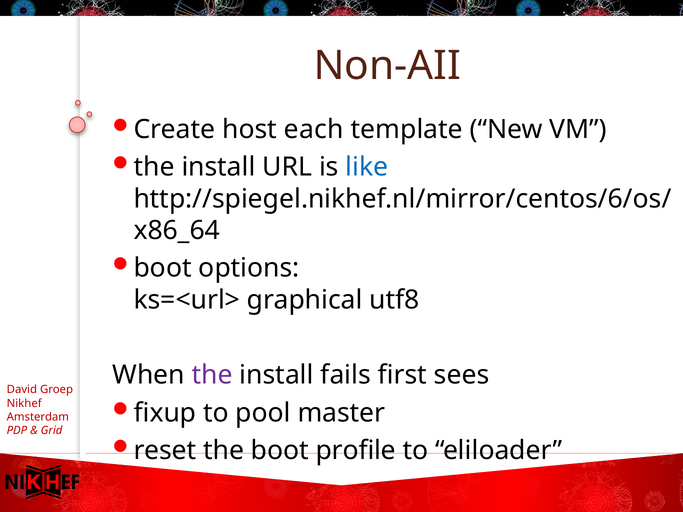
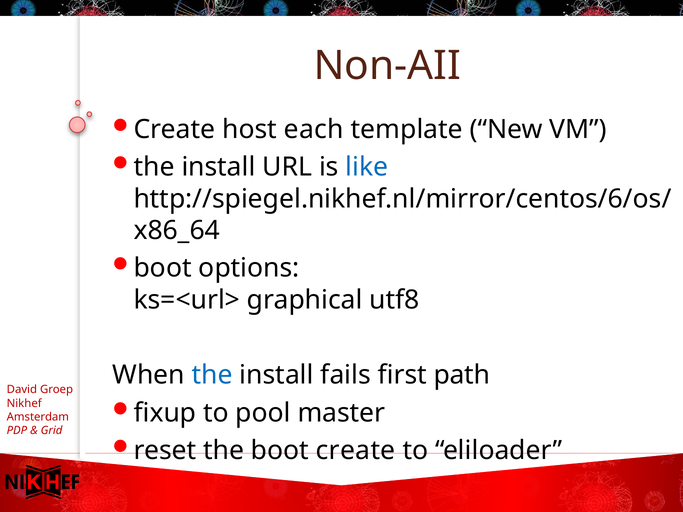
the at (212, 375) colour: purple -> blue
sees: sees -> path
boot profile: profile -> create
